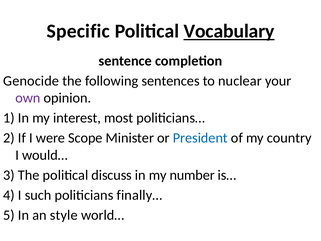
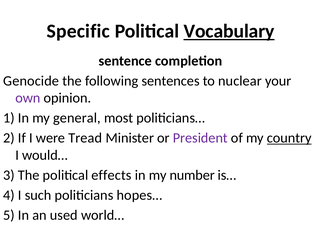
interest: interest -> general
Scope: Scope -> Tread
President colour: blue -> purple
country underline: none -> present
discuss: discuss -> effects
finally…: finally… -> hopes…
style: style -> used
